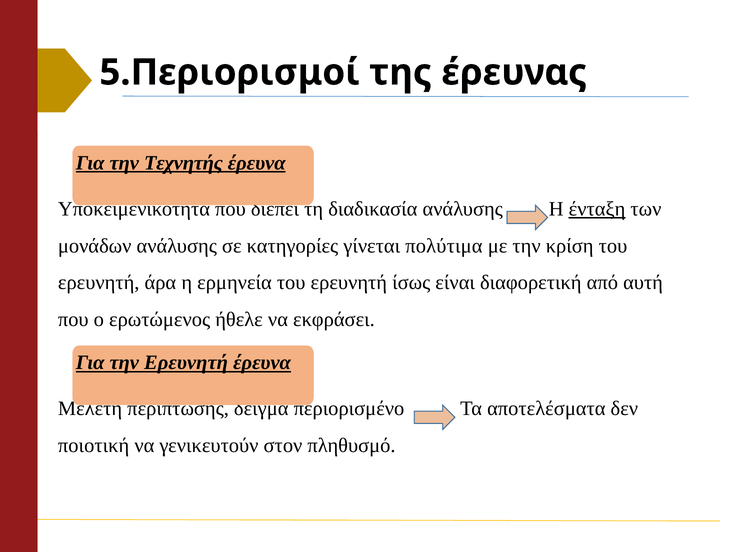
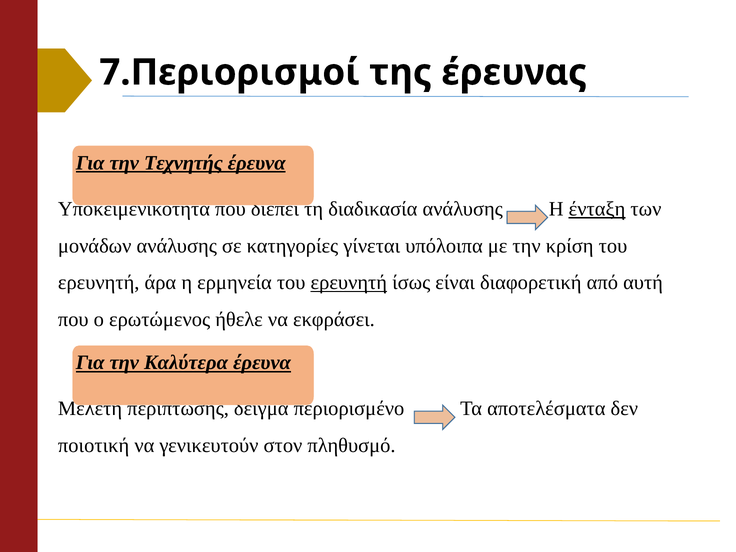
5.Περιορισμοί: 5.Περιορισμοί -> 7.Περιορισμοί
πολύτιμα: πολύτιμα -> υπόλοιπα
ερευνητή at (349, 283) underline: none -> present
την Ερευνητή: Ερευνητή -> Καλύτερα
